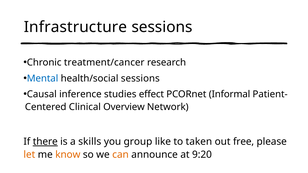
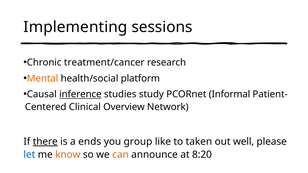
Infrastructure: Infrastructure -> Implementing
Mental colour: blue -> orange
health/social sessions: sessions -> platform
inference underline: none -> present
effect: effect -> study
skills: skills -> ends
free: free -> well
let colour: orange -> blue
9:20: 9:20 -> 8:20
